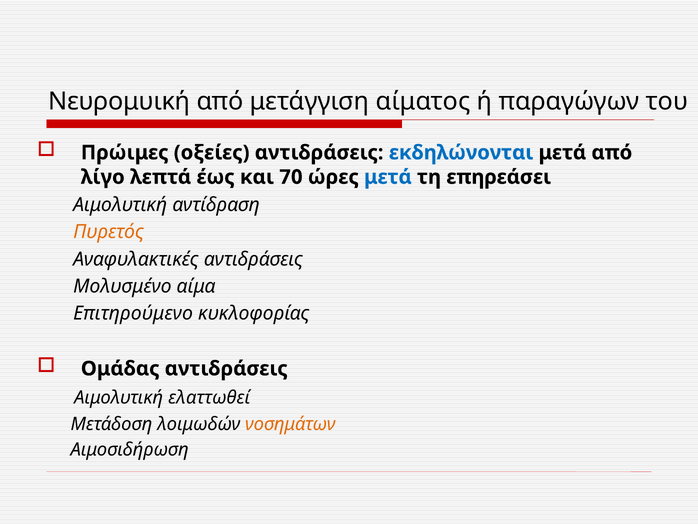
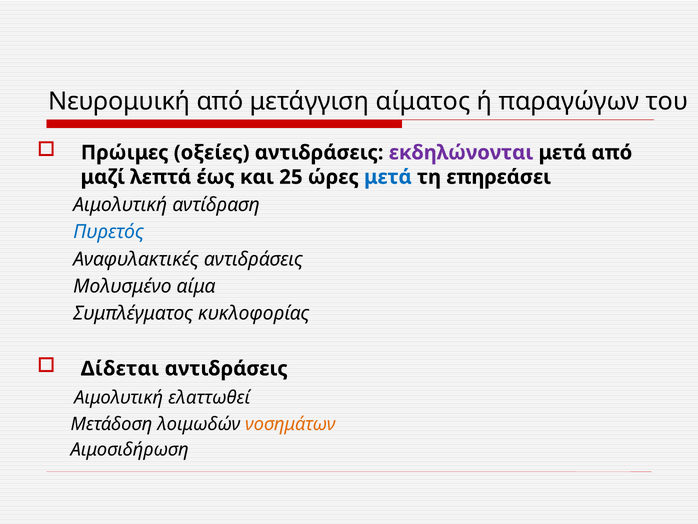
εκδηλώνονται colour: blue -> purple
λίγο: λίγο -> μαζί
70: 70 -> 25
Πυρετός colour: orange -> blue
Επιτηρούμενο: Επιτηρούμενο -> Συμπλέγματος
Ομάδας: Ομάδας -> Δίδεται
